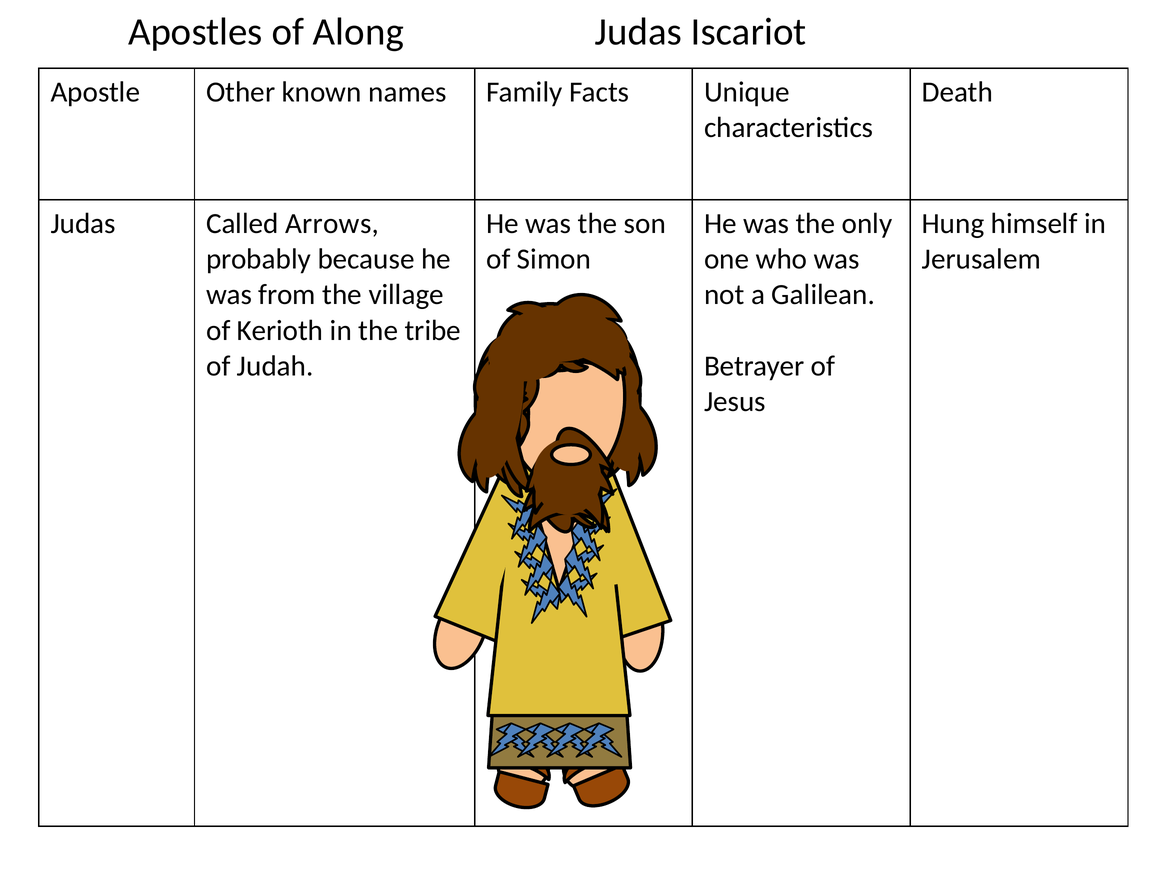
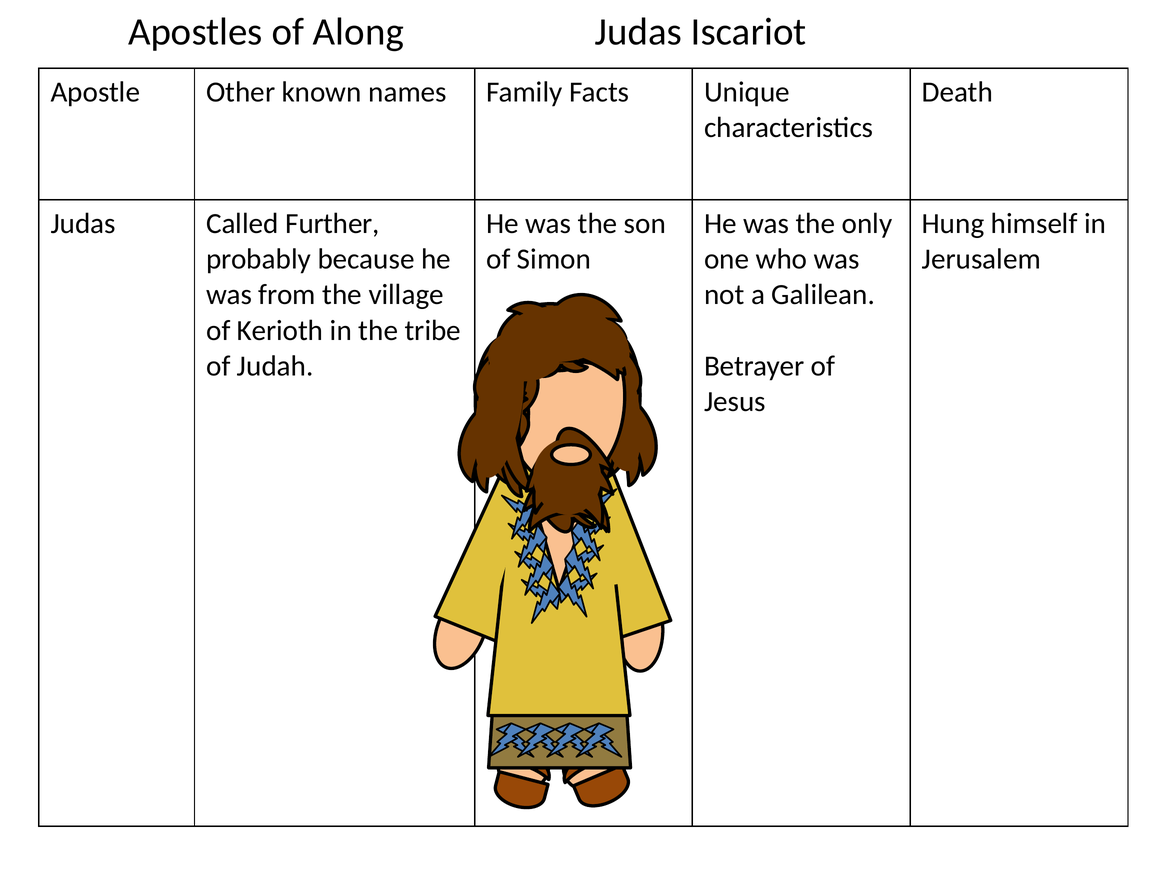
Arrows: Arrows -> Further
